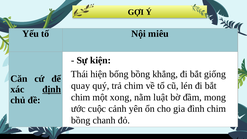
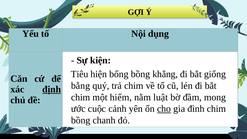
miêu: miêu -> dụng
Thái: Thái -> Tiêu
quay: quay -> bằng
xong: xong -> hiếm
cho underline: none -> present
